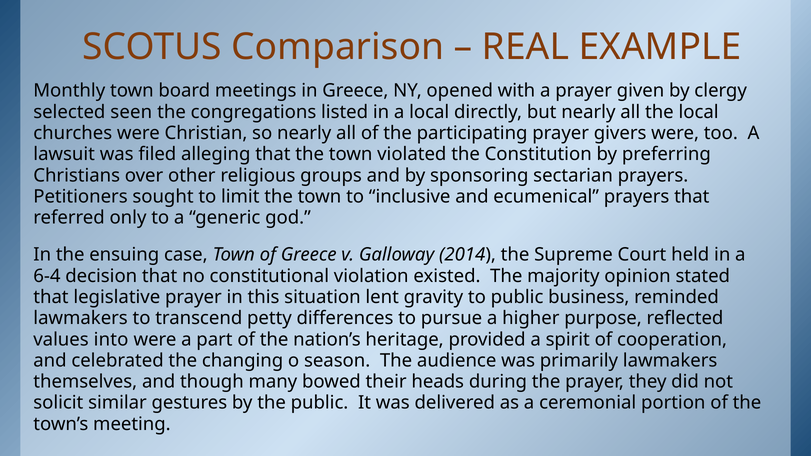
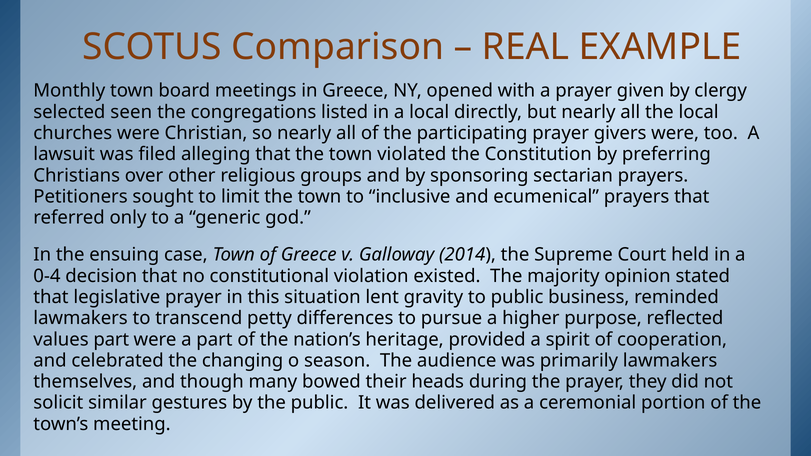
6-4: 6-4 -> 0-4
values into: into -> part
